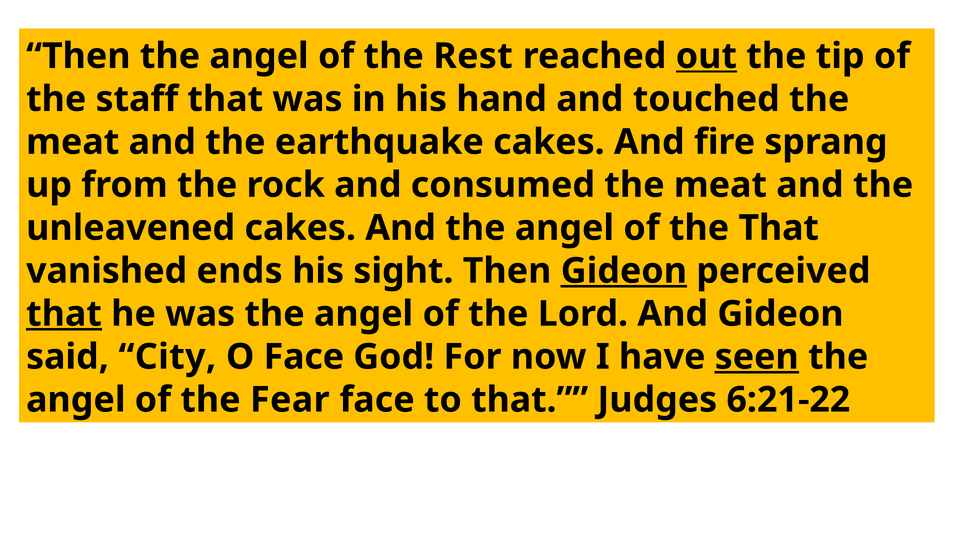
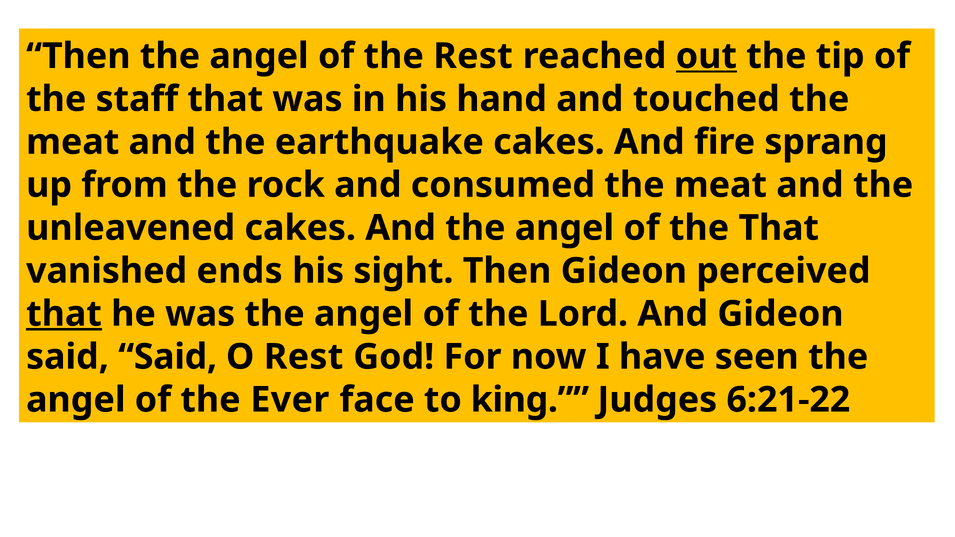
Gideon at (624, 271) underline: present -> none
said City: City -> Said
O Face: Face -> Rest
seen underline: present -> none
Fear: Fear -> Ever
to that: that -> king
